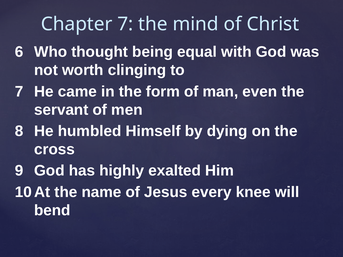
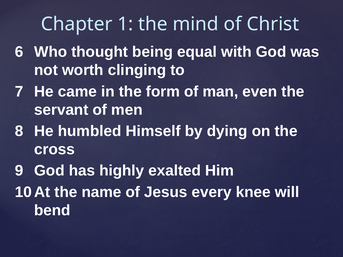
Chapter 7: 7 -> 1
